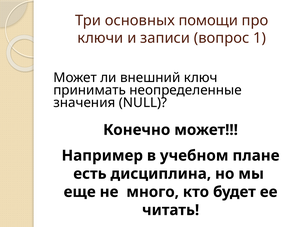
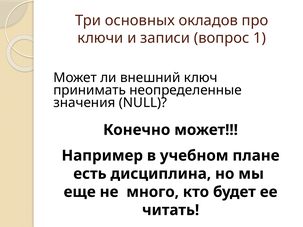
помощи: помощи -> окладов
